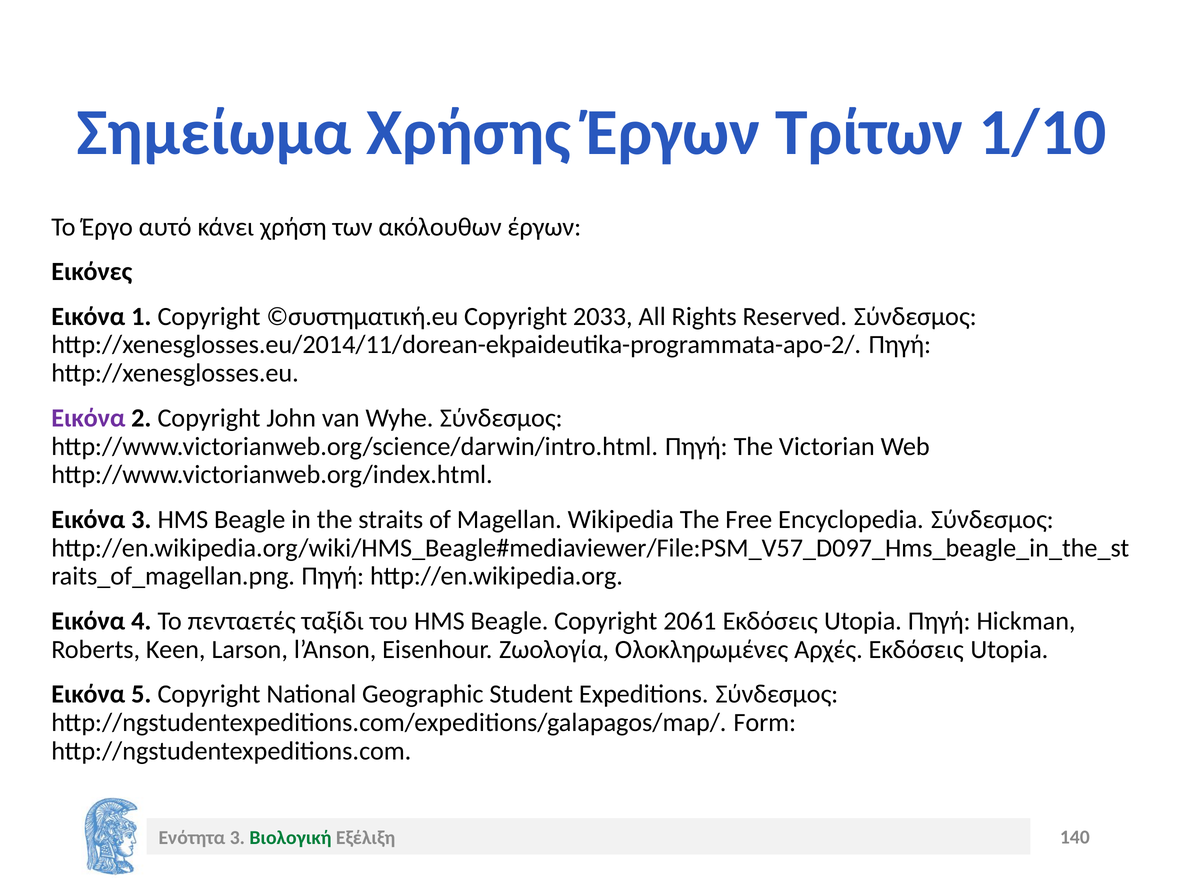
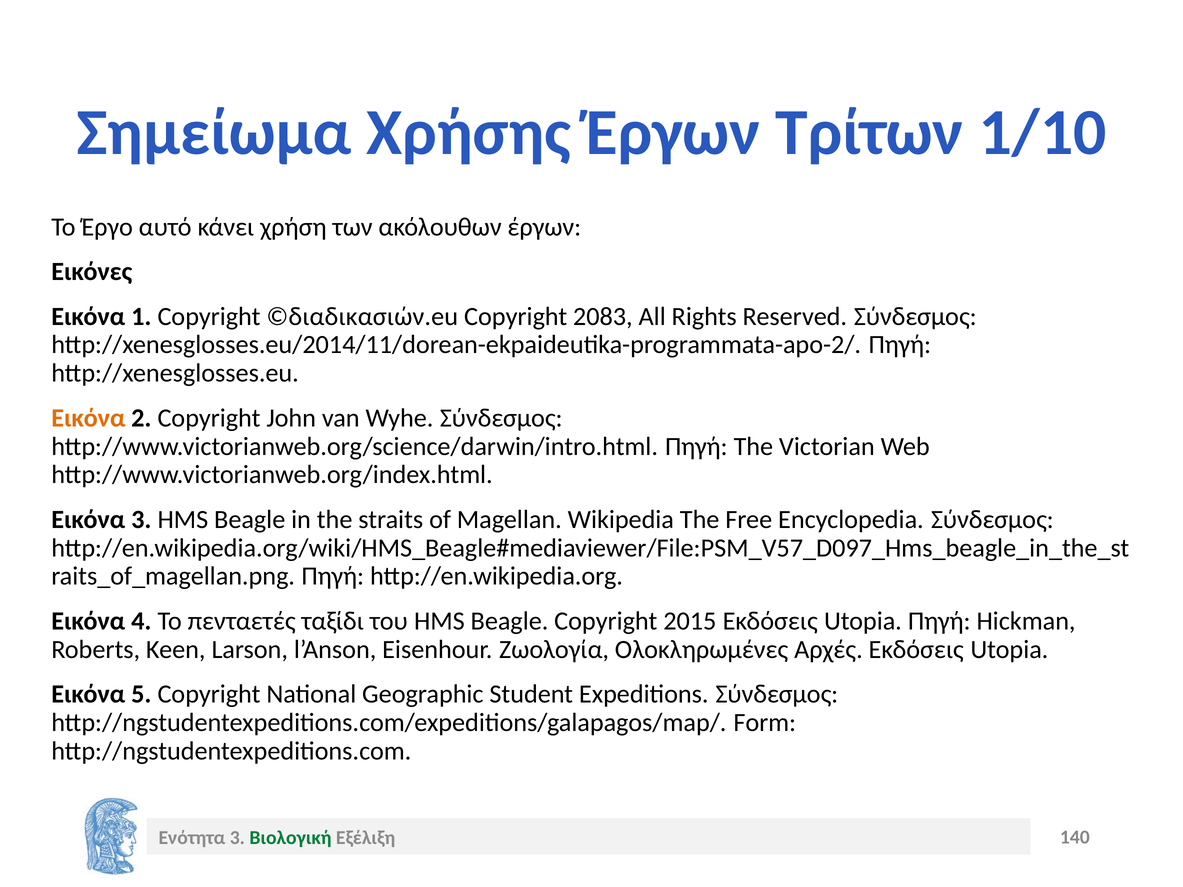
©συστηματική.eu: ©συστηματική.eu -> ©διαδικασιών.eu
2033: 2033 -> 2083
Εικόνα at (88, 418) colour: purple -> orange
2061: 2061 -> 2015
